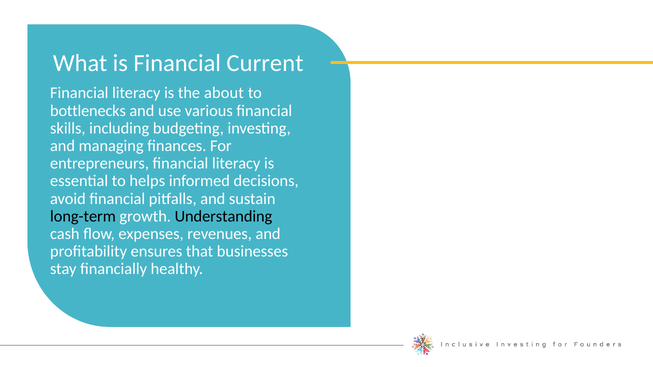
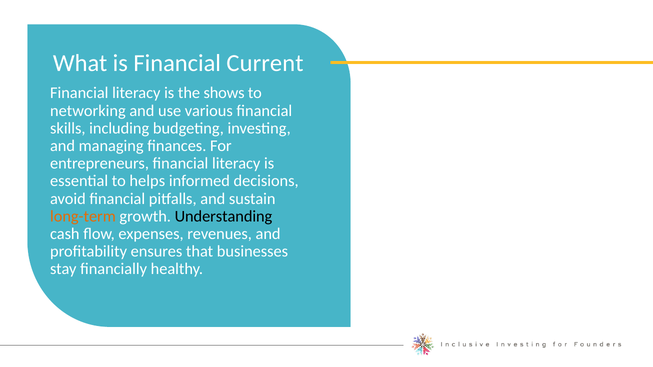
about: about -> shows
bottlenecks: bottlenecks -> networking
long-term colour: black -> orange
